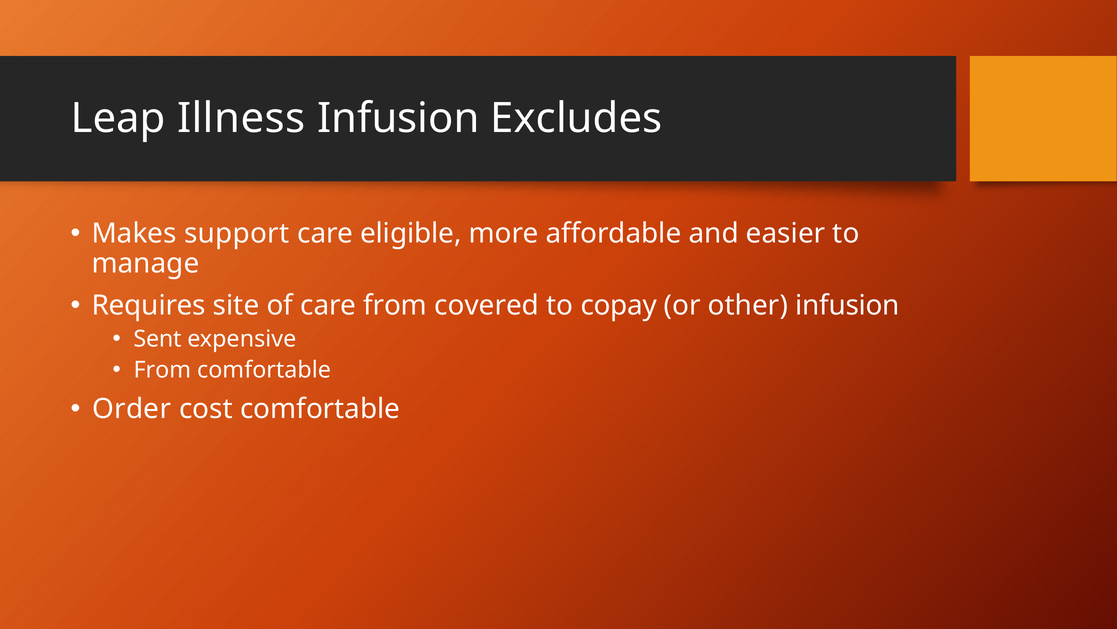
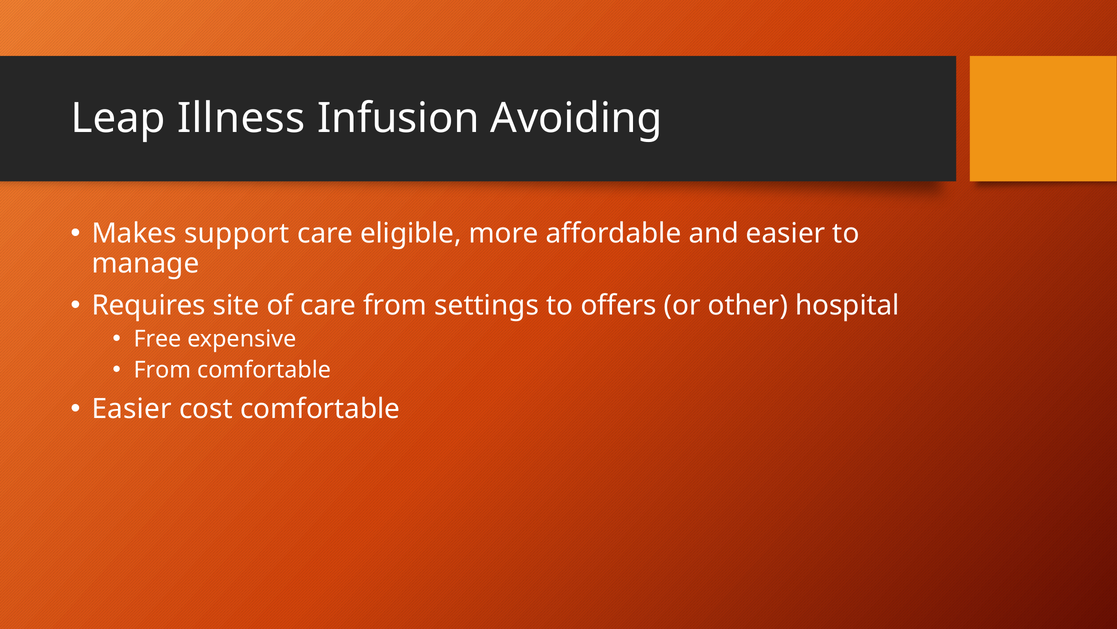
Excludes: Excludes -> Avoiding
covered: covered -> settings
copay: copay -> offers
other infusion: infusion -> hospital
Sent: Sent -> Free
Order at (132, 409): Order -> Easier
